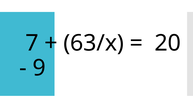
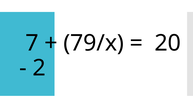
63/x: 63/x -> 79/x
9: 9 -> 2
